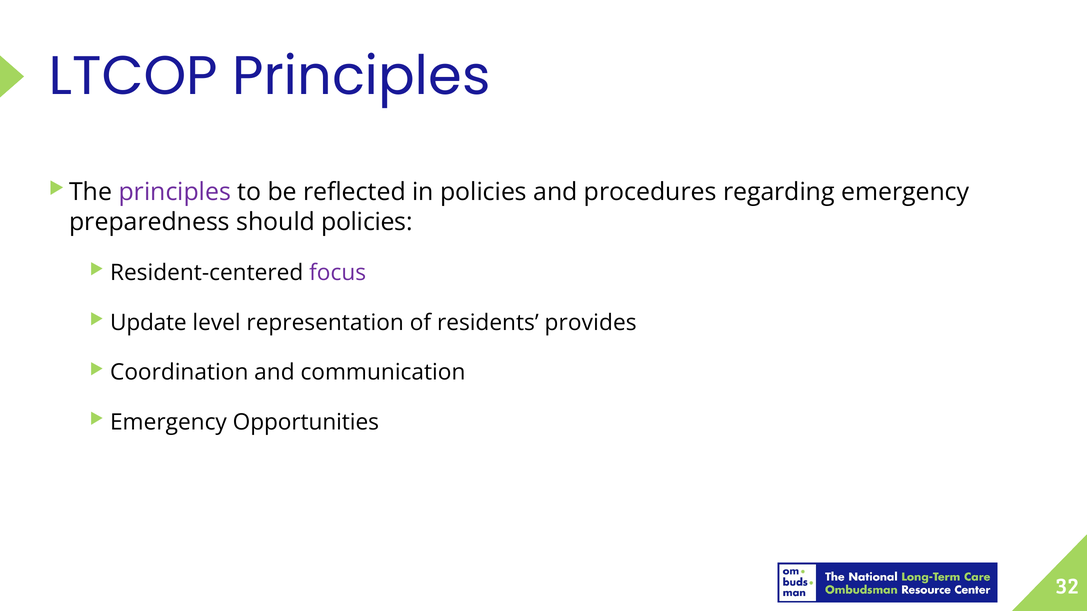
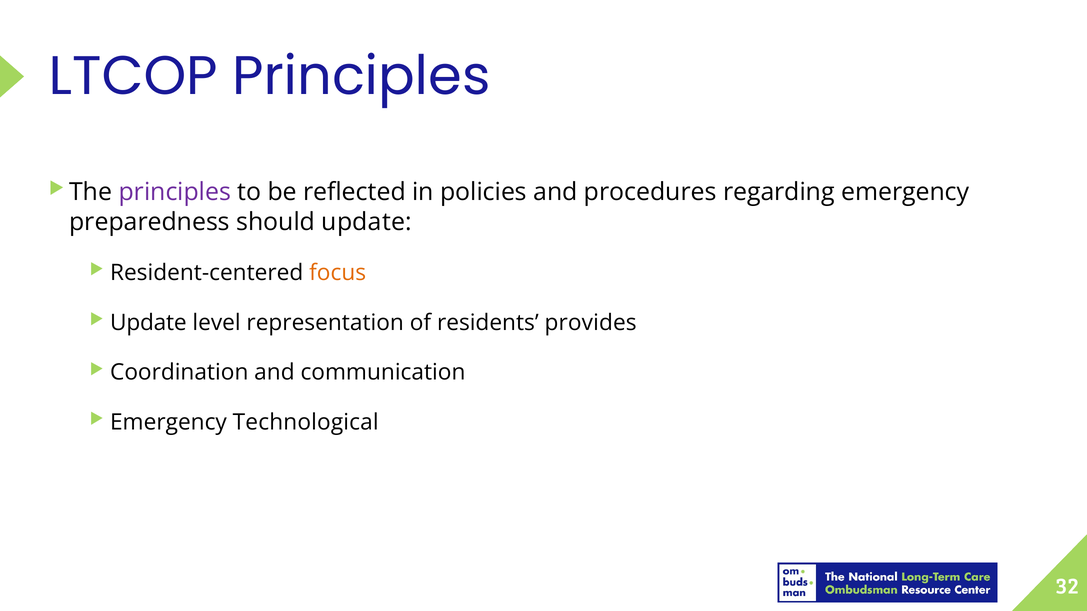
should policies: policies -> update
focus colour: purple -> orange
Opportunities: Opportunities -> Technological
